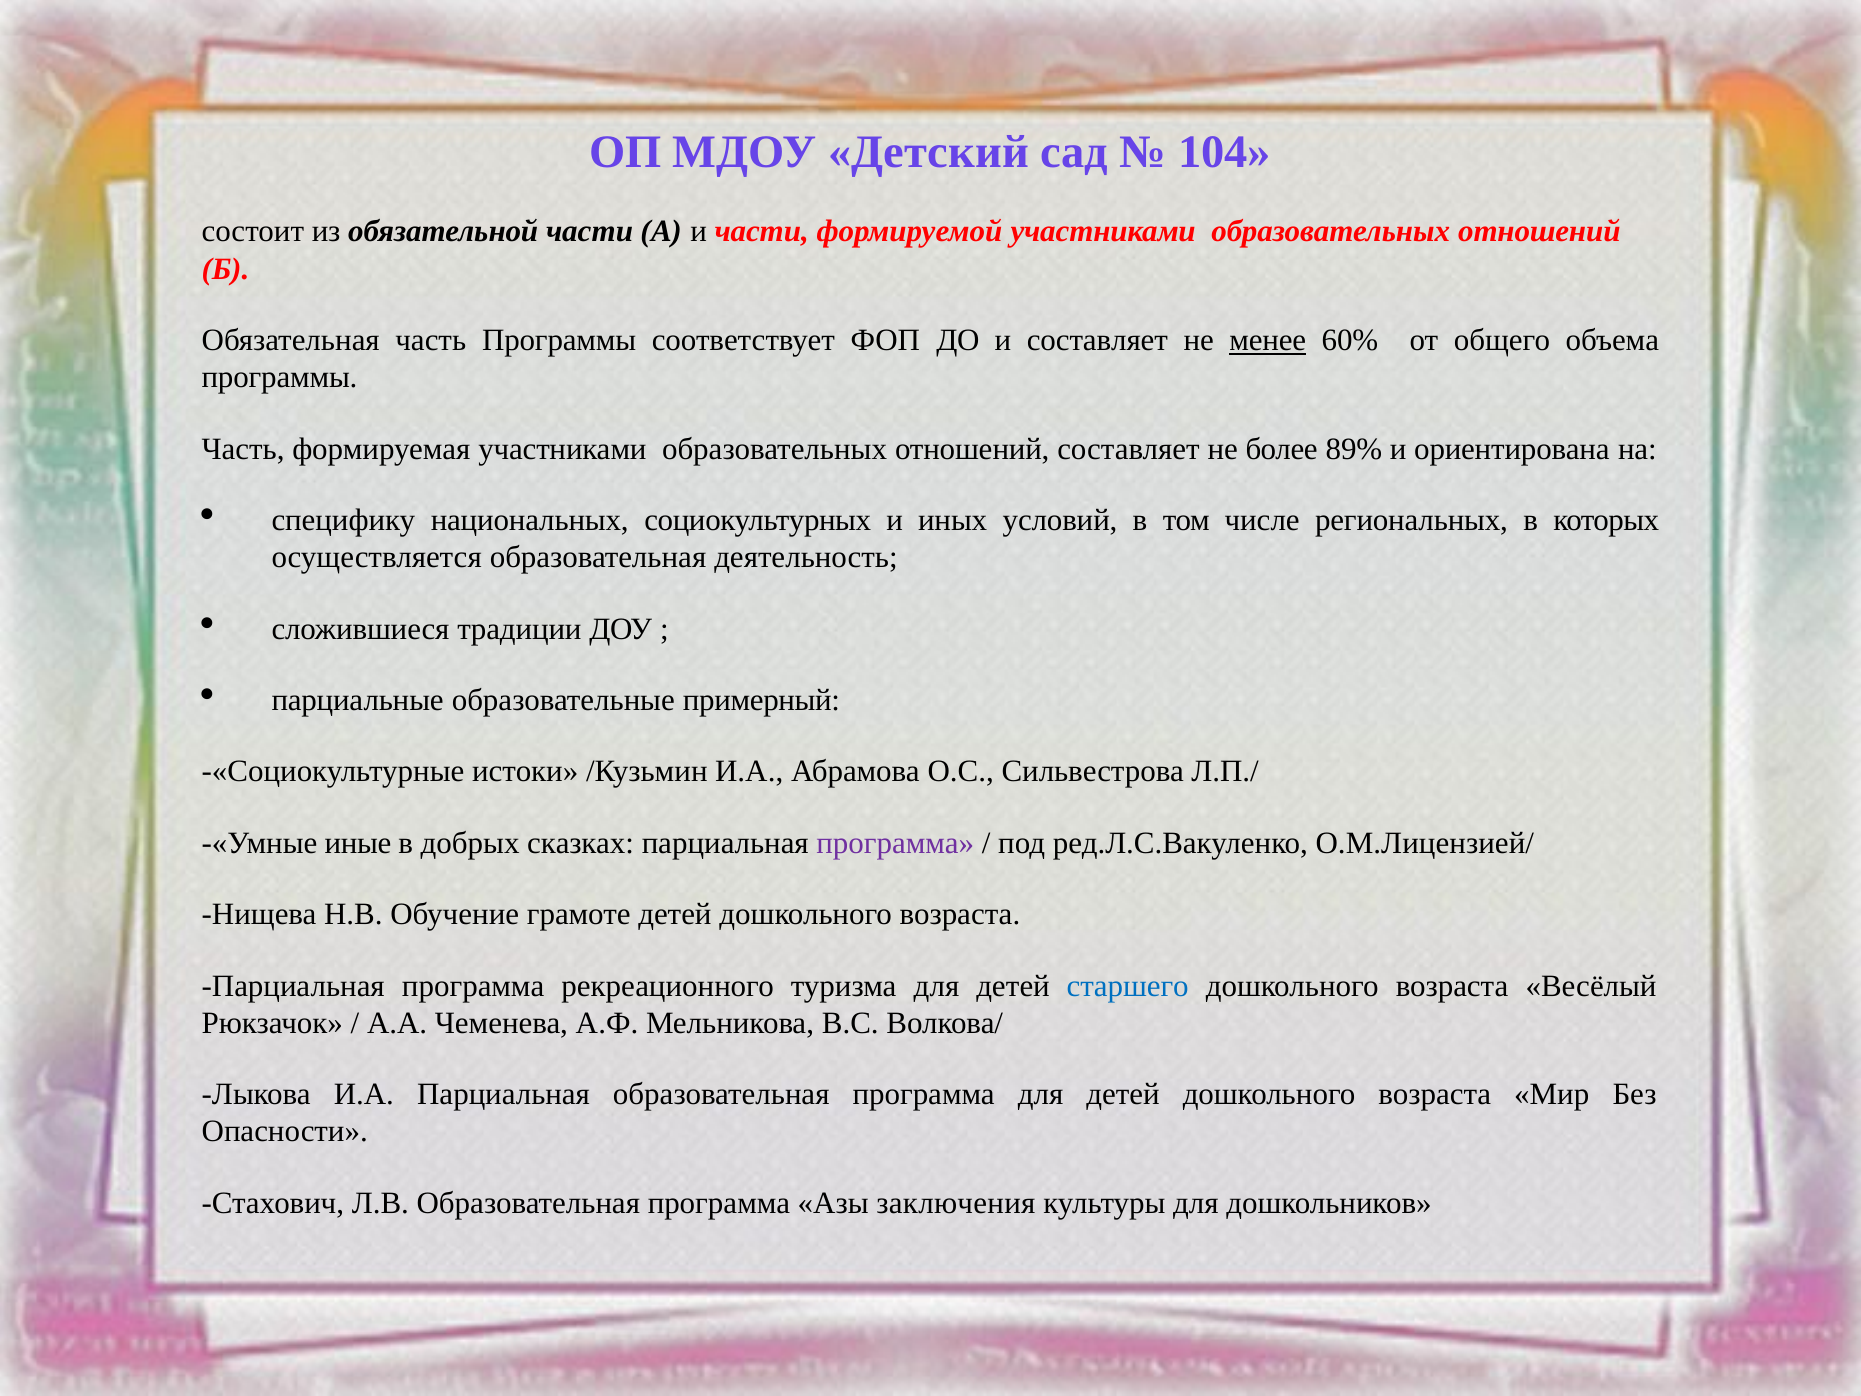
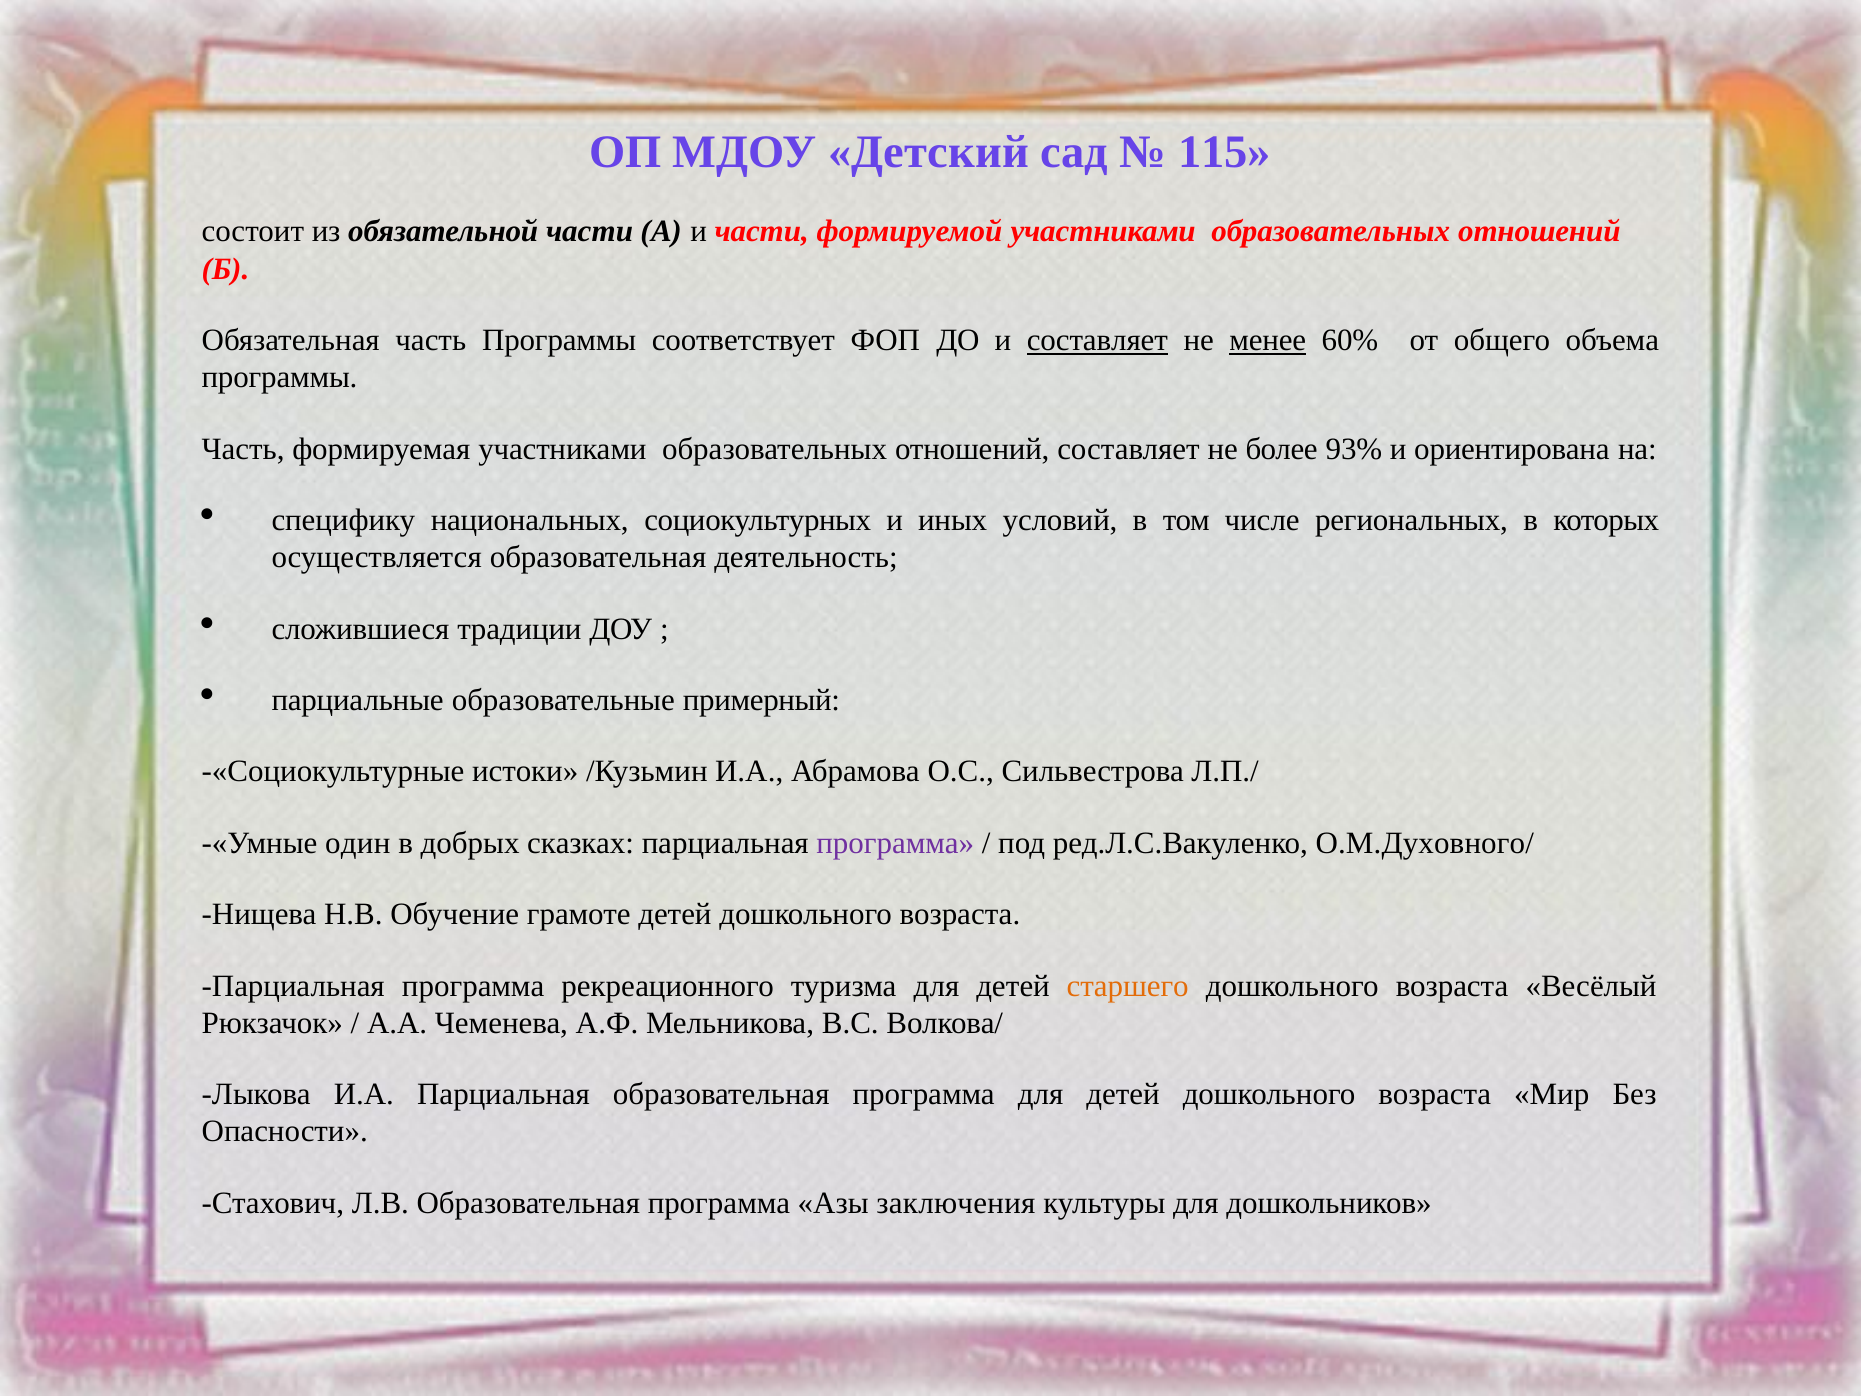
104: 104 -> 115
составляет at (1097, 340) underline: none -> present
89%: 89% -> 93%
иные: иные -> один
О.М.Лицензией/: О.М.Лицензией/ -> О.М.Духовного/
старшего colour: blue -> orange
